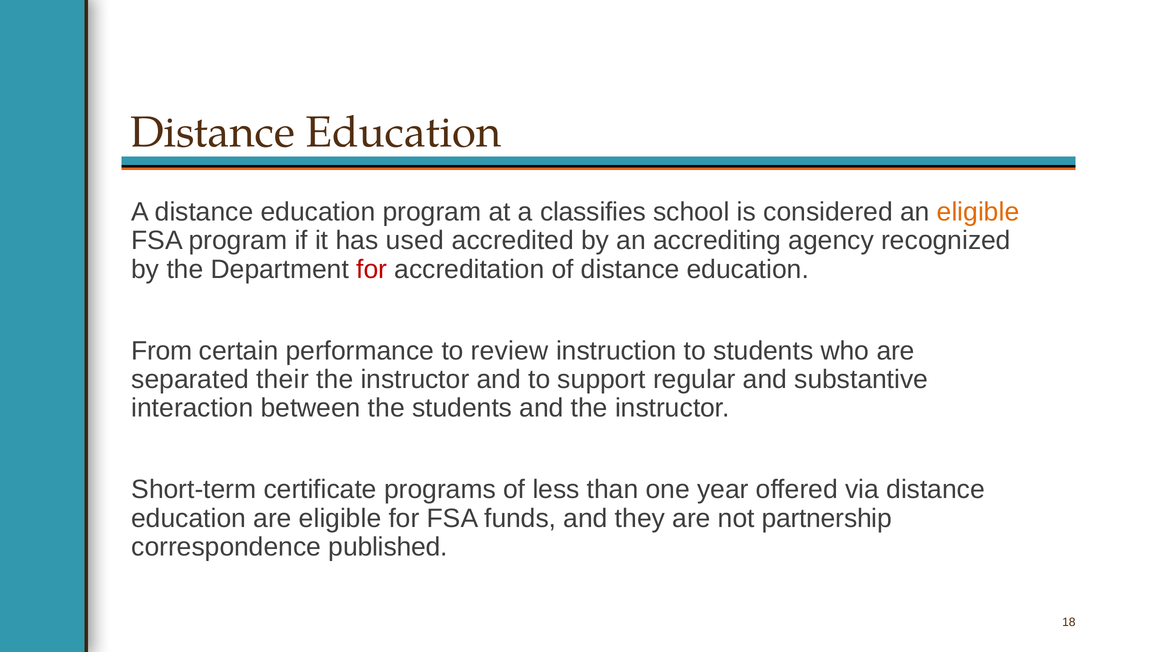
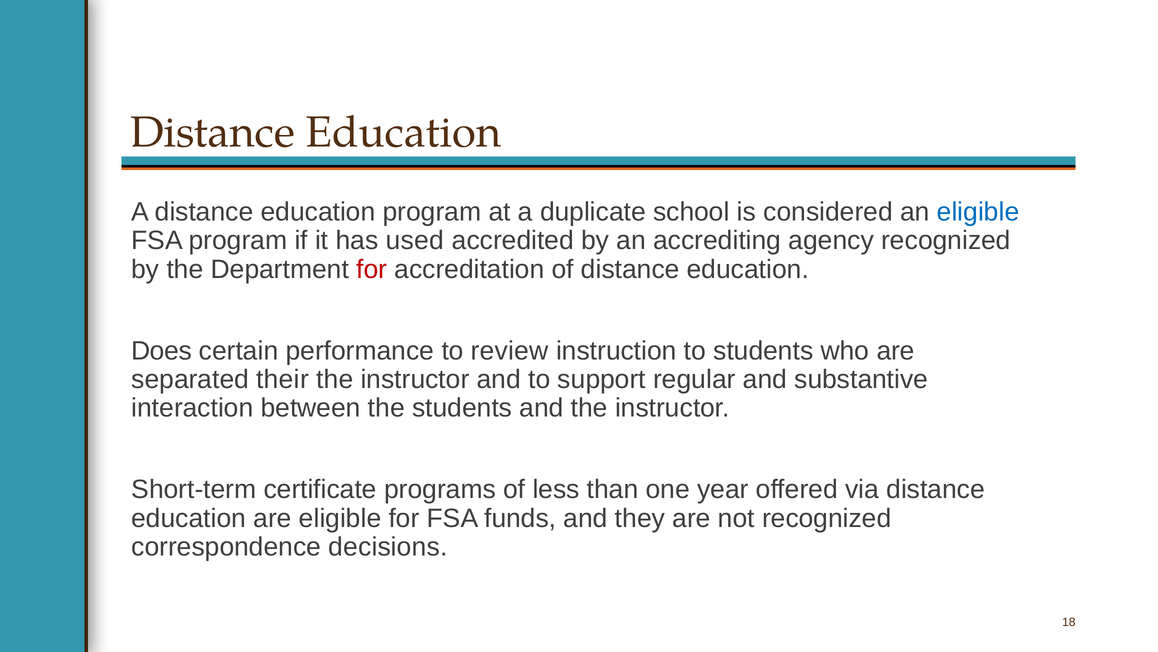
classifies: classifies -> duplicate
eligible at (978, 212) colour: orange -> blue
From: From -> Does
not partnership: partnership -> recognized
published: published -> decisions
